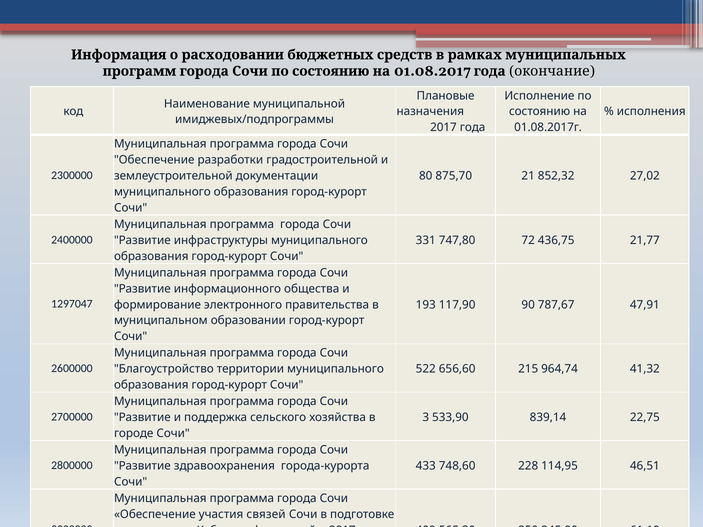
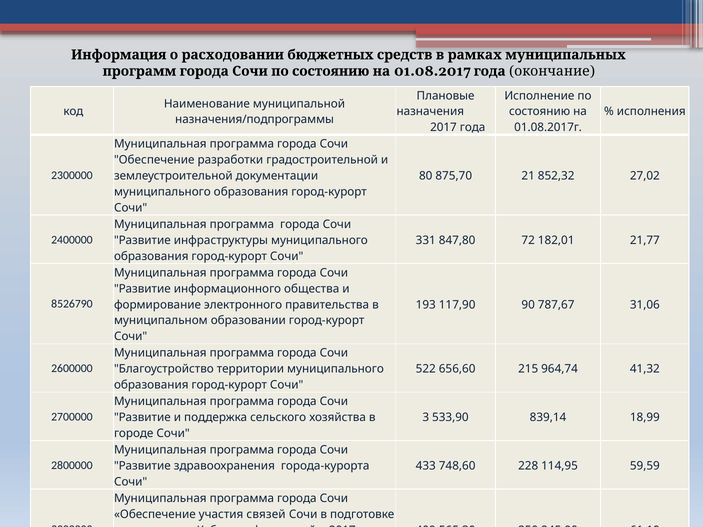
имиджевых/подпрограммы: имиджевых/подпрограммы -> назначения/подпрограммы
747,80: 747,80 -> 847,80
436,75: 436,75 -> 182,01
1297047: 1297047 -> 8526790
47,91: 47,91 -> 31,06
22,75: 22,75 -> 18,99
46,51: 46,51 -> 59,59
